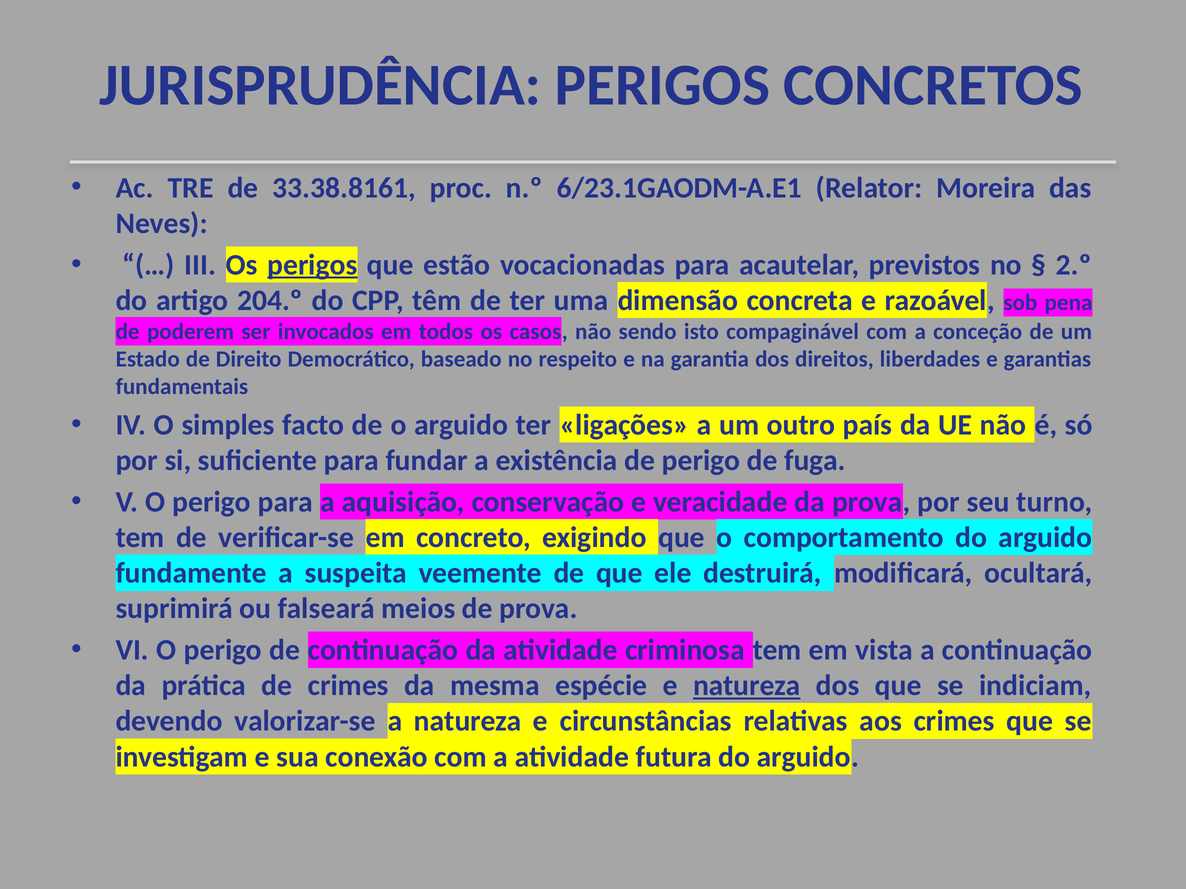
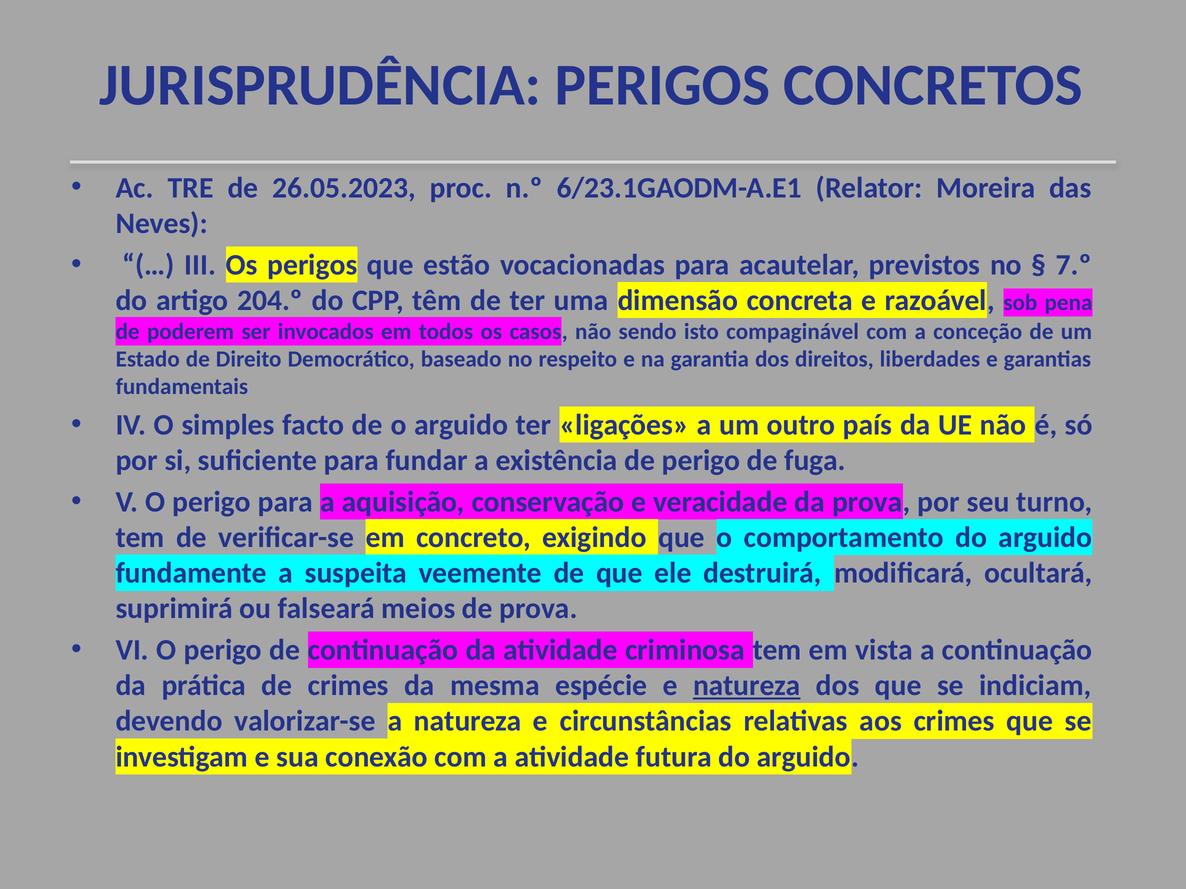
33.38.8161: 33.38.8161 -> 26.05.2023
perigos at (312, 265) underline: present -> none
2.º: 2.º -> 7.º
